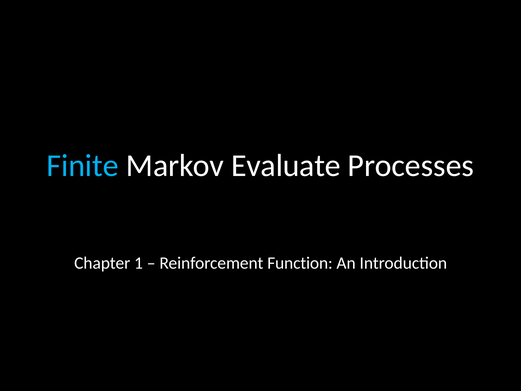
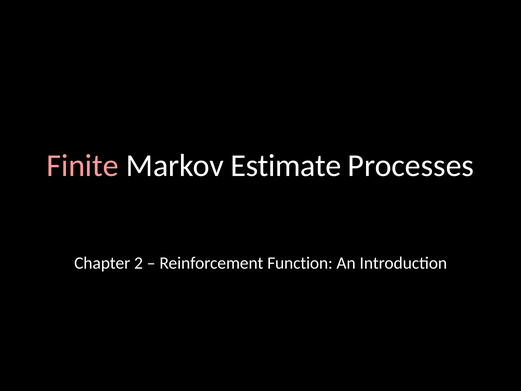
Finite colour: light blue -> pink
Evaluate: Evaluate -> Estimate
1: 1 -> 2
